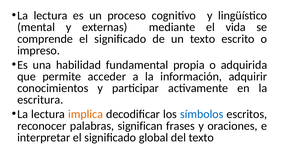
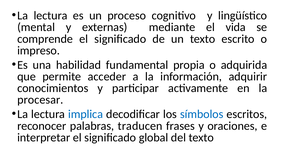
escritura: escritura -> procesar
implica colour: orange -> blue
significan: significan -> traducen
